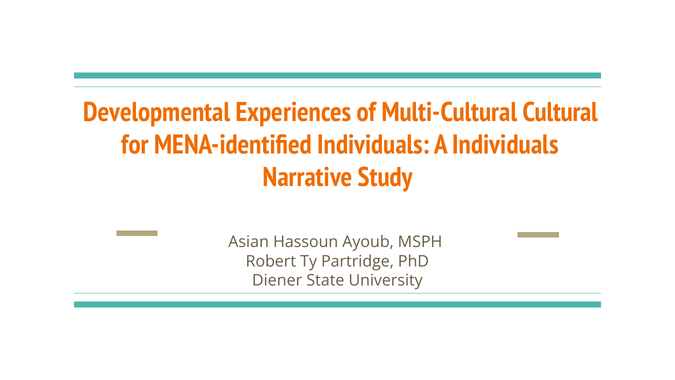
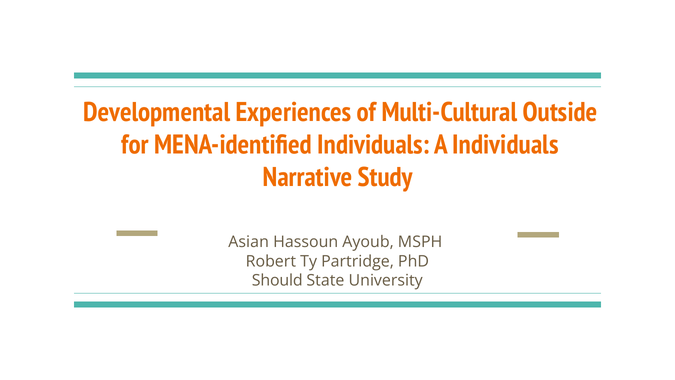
Cultural: Cultural -> Outside
Diener: Diener -> Should
